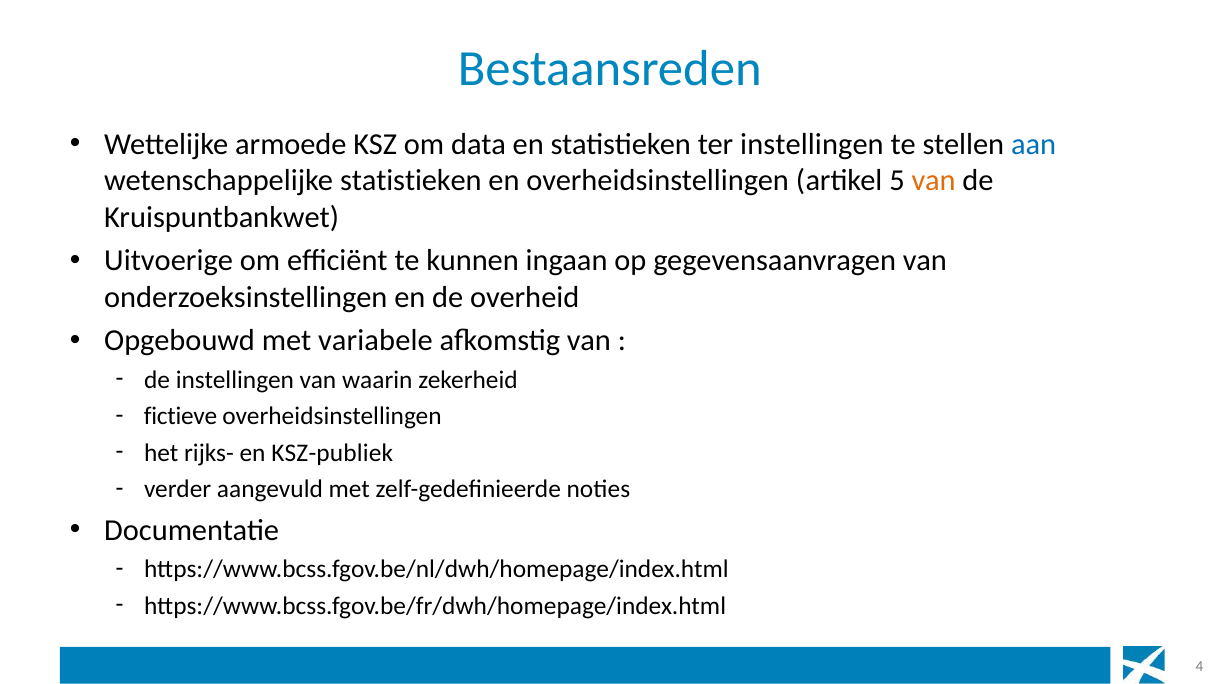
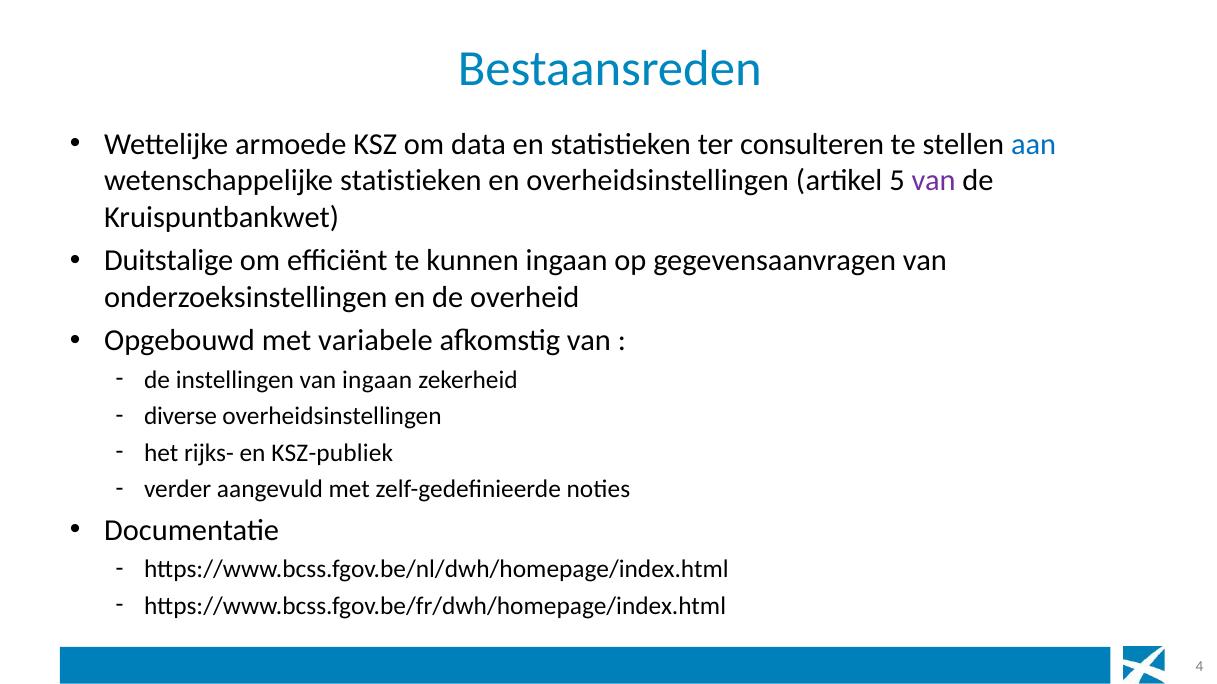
ter instellingen: instellingen -> consulteren
van at (934, 181) colour: orange -> purple
Uitvoerige: Uitvoerige -> Duitstalige
van waarin: waarin -> ingaan
fictieve: fictieve -> diverse
